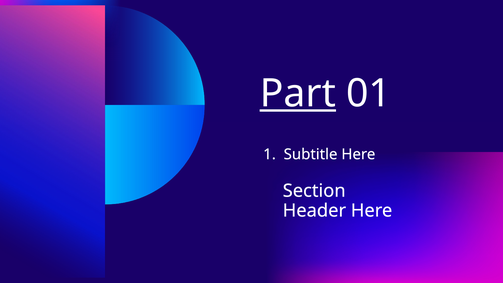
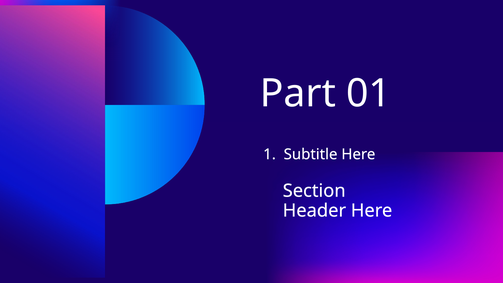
Part underline: present -> none
